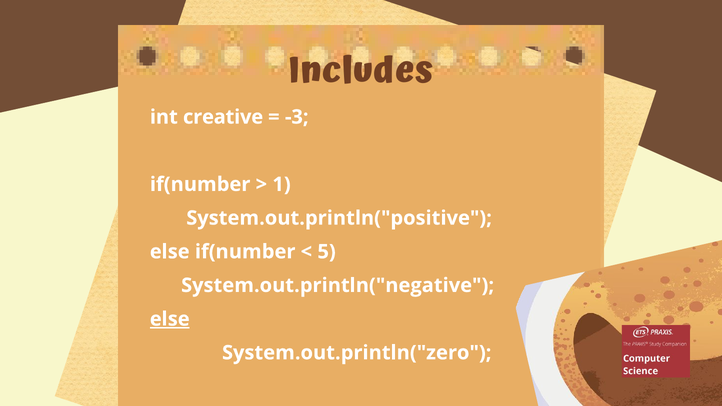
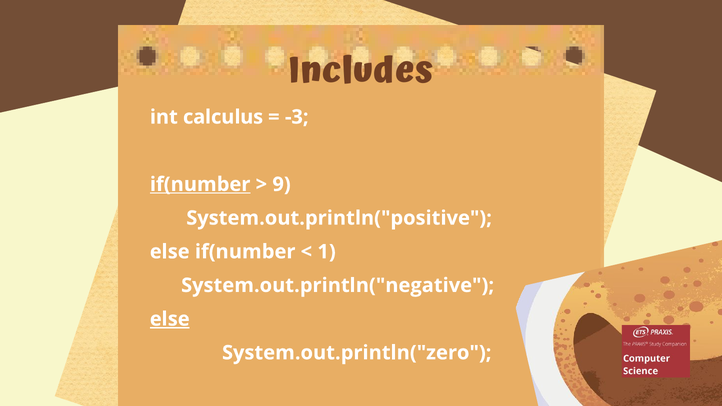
creative: creative -> calculus
if(number at (200, 184) underline: none -> present
1: 1 -> 9
5: 5 -> 1
